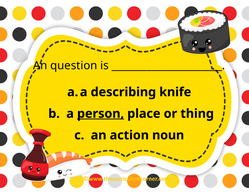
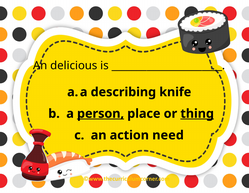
question: question -> delicious
thing underline: none -> present
noun: noun -> need
